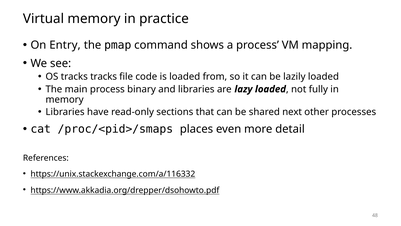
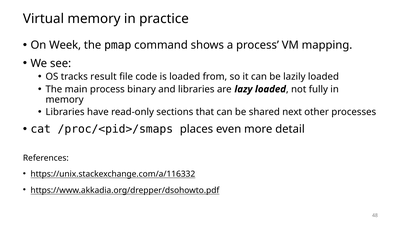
Entry: Entry -> Week
tracks tracks: tracks -> result
